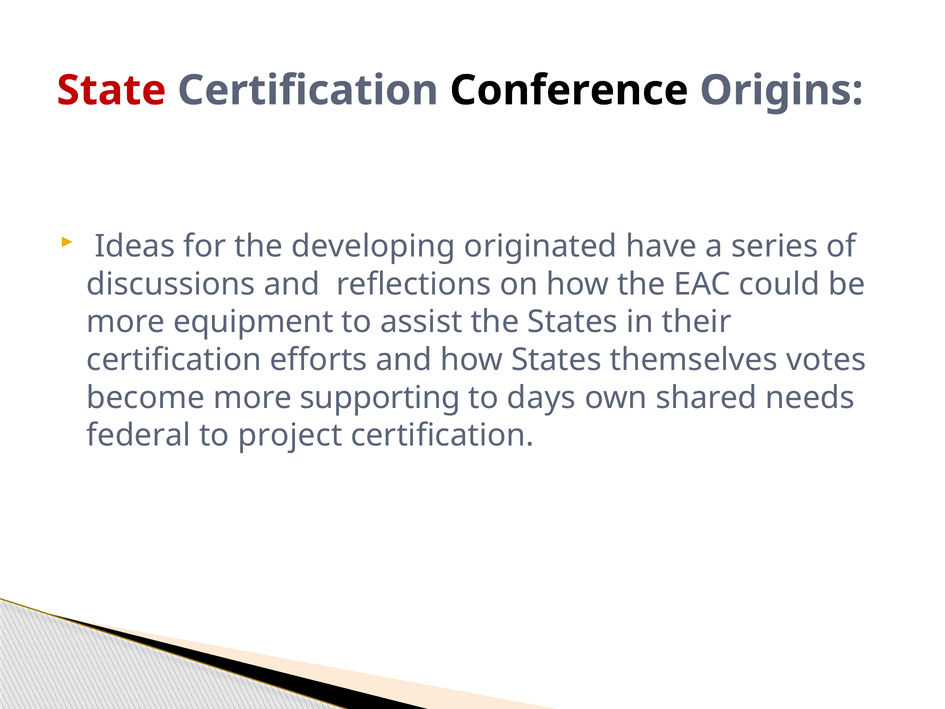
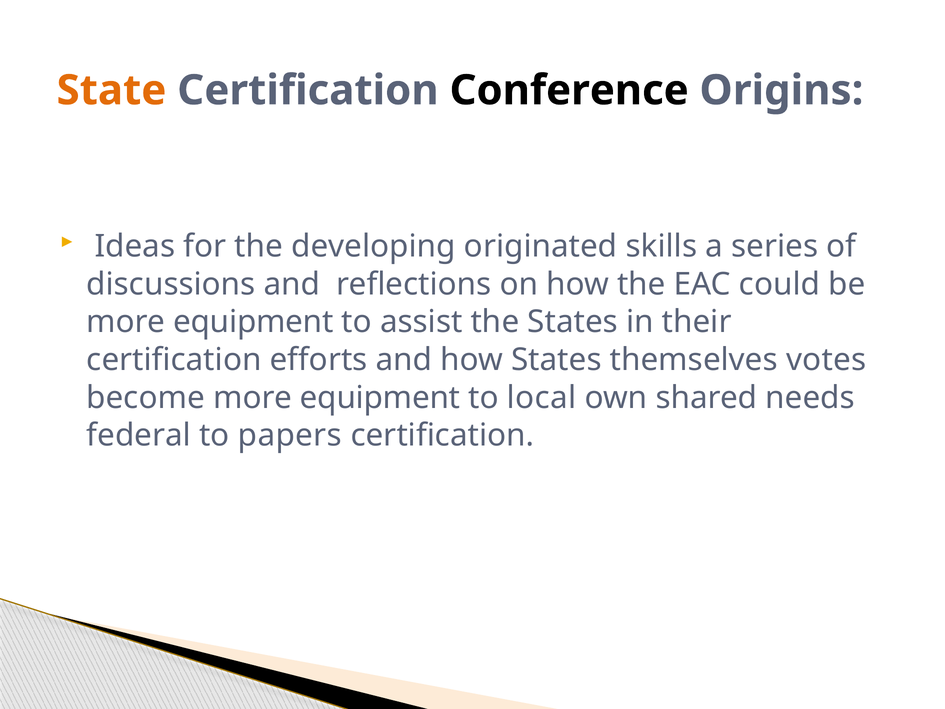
State colour: red -> orange
have: have -> skills
become more supporting: supporting -> equipment
days: days -> local
project: project -> papers
